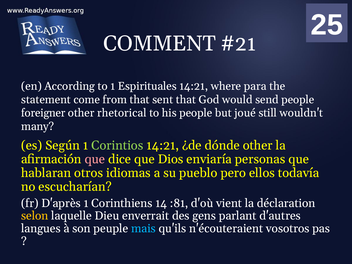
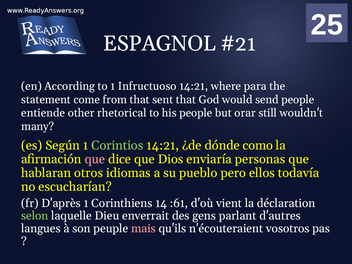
COMMENT: COMMENT -> ESPAGNOL
Espirituales: Espirituales -> Infructuoso
foreigner: foreigner -> entiende
joué: joué -> orar
dónde other: other -> como
:81: :81 -> :61
selon colour: yellow -> light green
mais colour: light blue -> pink
